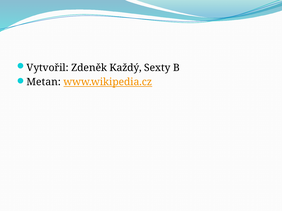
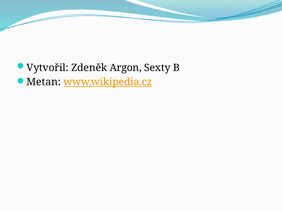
Každý: Každý -> Argon
